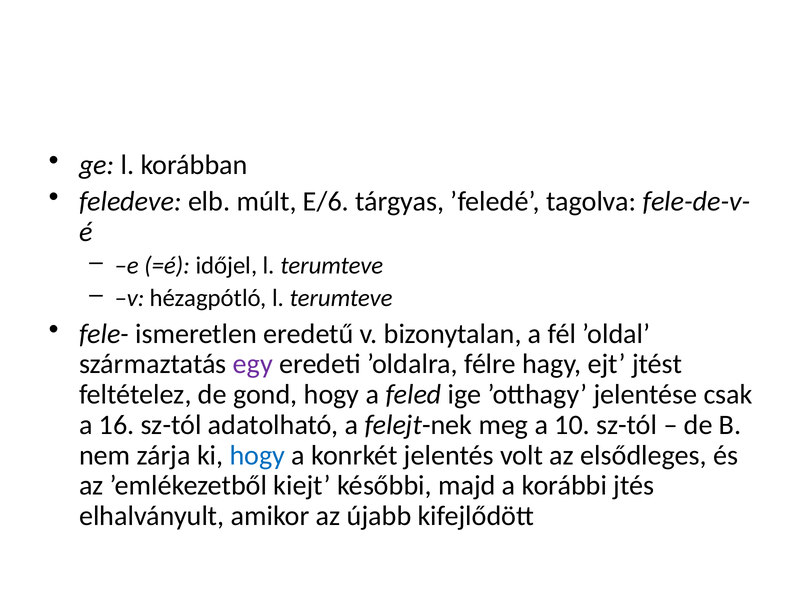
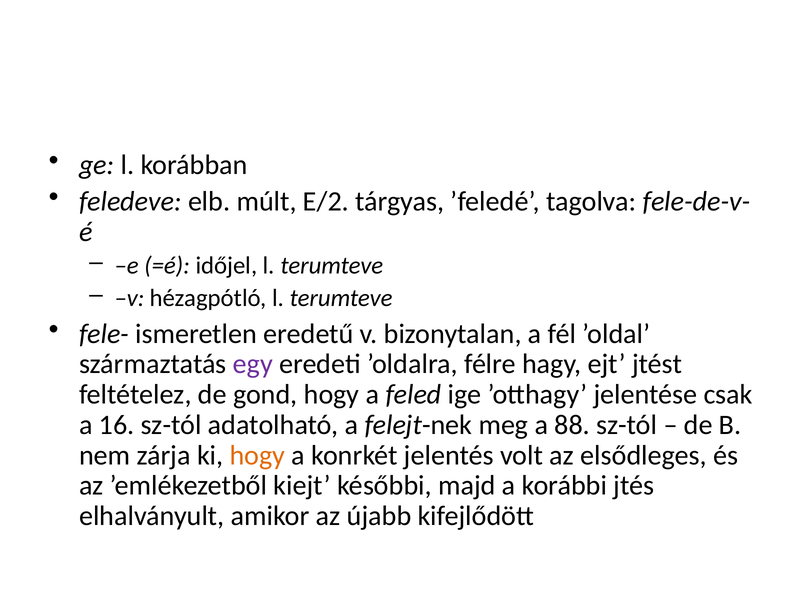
E/6: E/6 -> E/2
10: 10 -> 88
hogy at (257, 455) colour: blue -> orange
